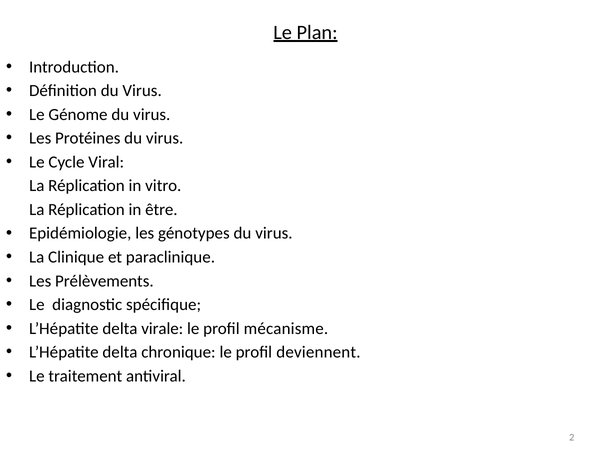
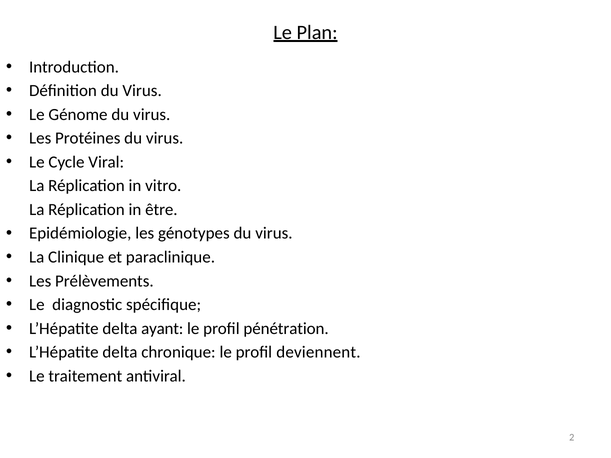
virale: virale -> ayant
mécanisme: mécanisme -> pénétration
